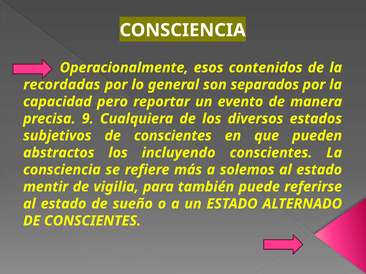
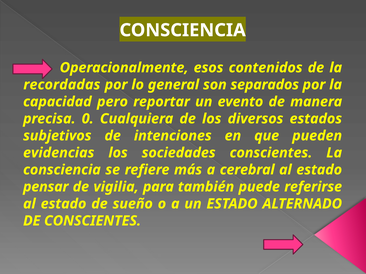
9: 9 -> 0
subjetivos de conscientes: conscientes -> intenciones
abstractos: abstractos -> evidencias
incluyendo: incluyendo -> sociedades
solemos: solemos -> cerebral
mentir: mentir -> pensar
